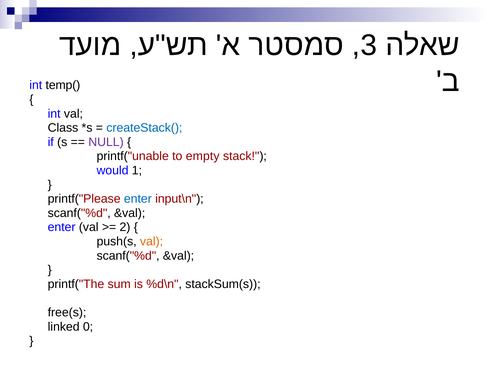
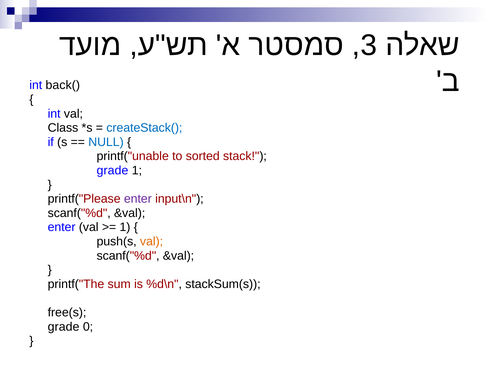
temp(: temp( -> back(
NULL colour: purple -> blue
empty: empty -> sorted
would at (113, 170): would -> grade
enter at (138, 199) colour: blue -> purple
2 at (125, 227): 2 -> 1
linked at (64, 326): linked -> grade
